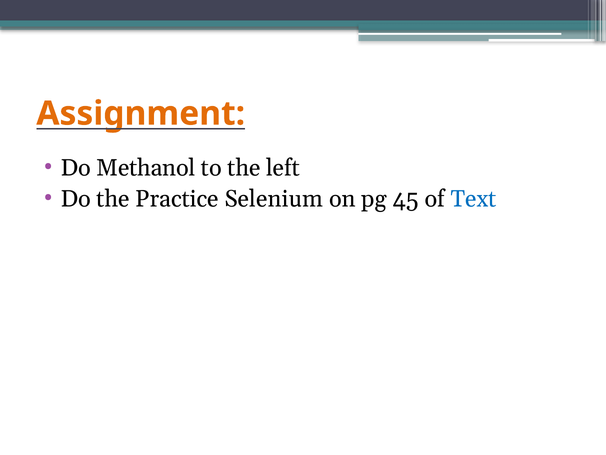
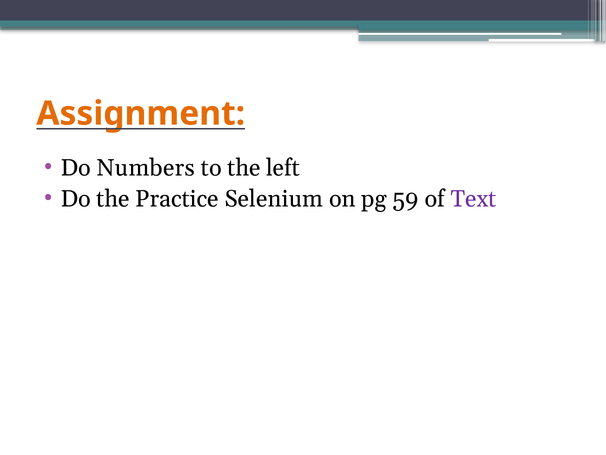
Methanol: Methanol -> Numbers
45: 45 -> 59
Text colour: blue -> purple
